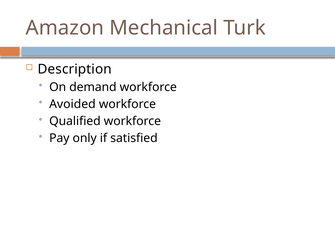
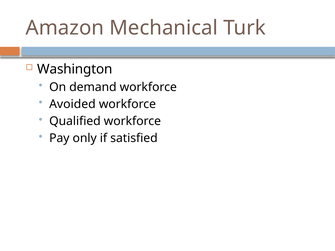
Description: Description -> Washington
